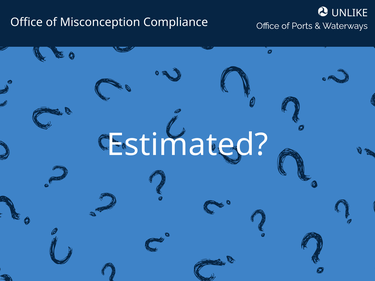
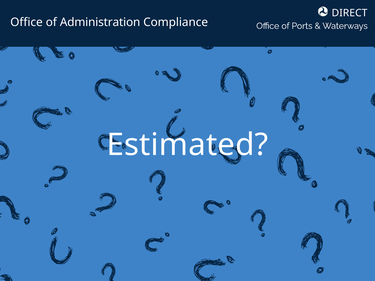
UNLIKE: UNLIKE -> DIRECT
Misconception: Misconception -> Administration
